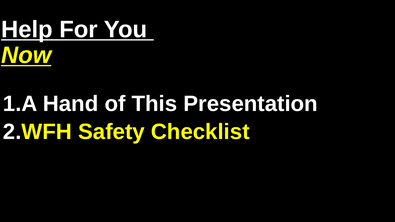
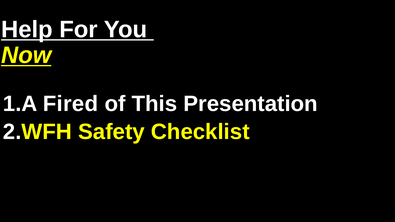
Hand: Hand -> Fired
